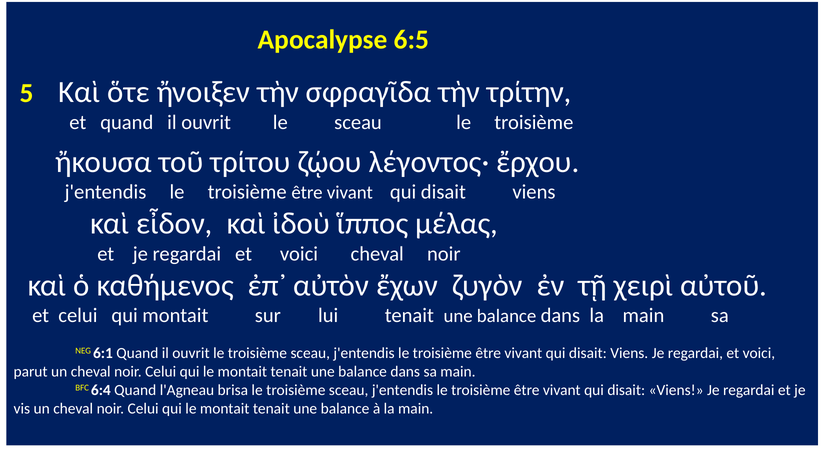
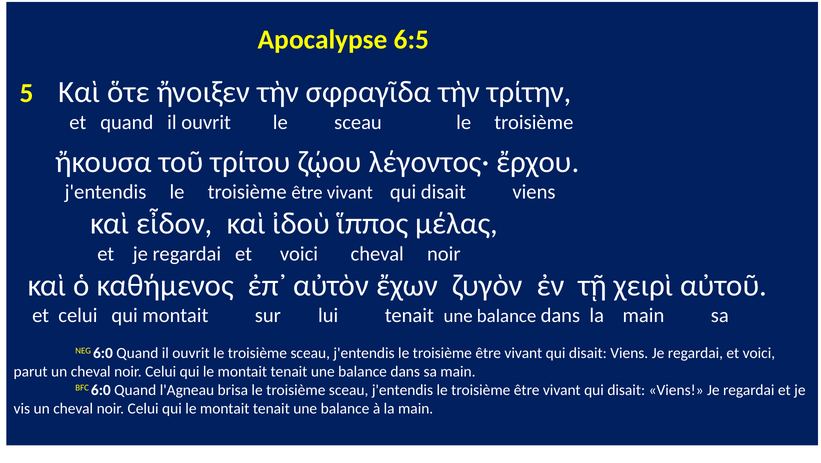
NEG 6:1: 6:1 -> 6:0
BFC 6:4: 6:4 -> 6:0
